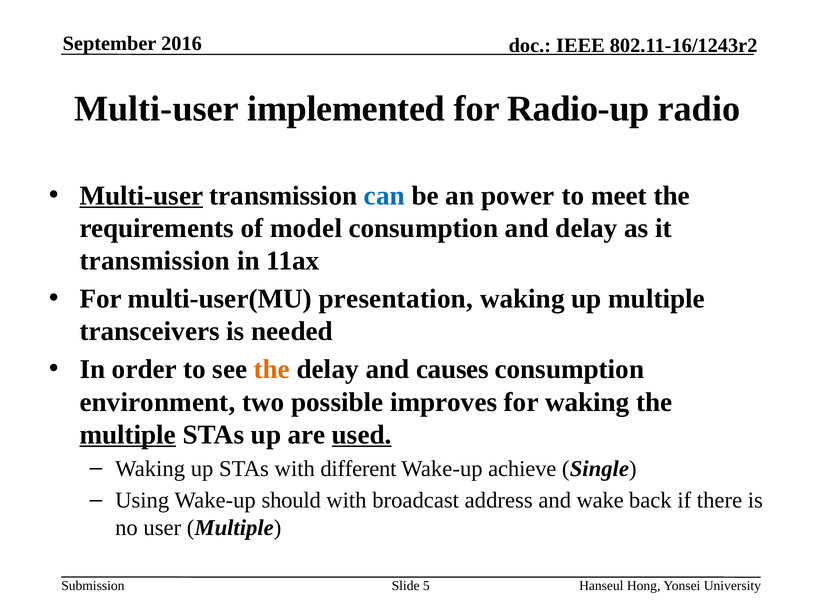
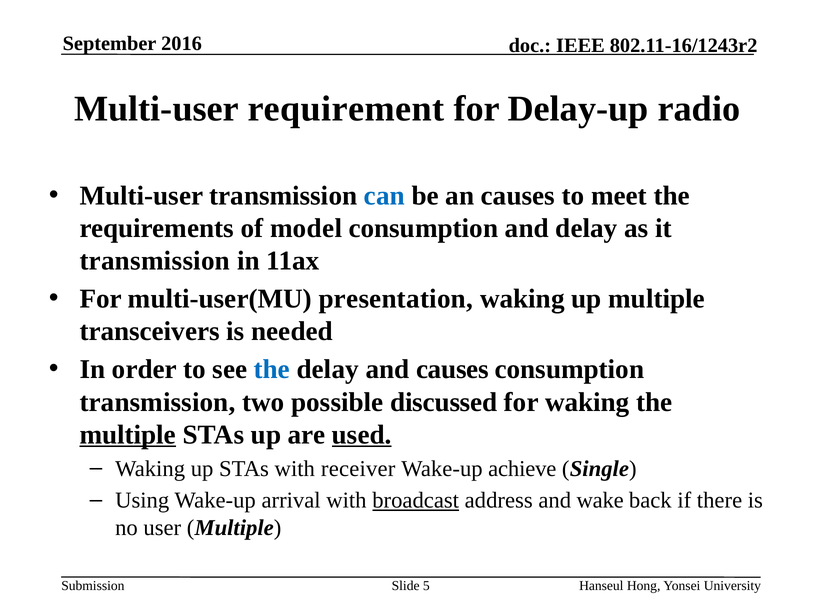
implemented: implemented -> requirement
Radio-up: Radio-up -> Delay-up
Multi-user at (141, 196) underline: present -> none
an power: power -> causes
the at (272, 370) colour: orange -> blue
environment at (157, 402): environment -> transmission
improves: improves -> discussed
different: different -> receiver
should: should -> arrival
broadcast underline: none -> present
